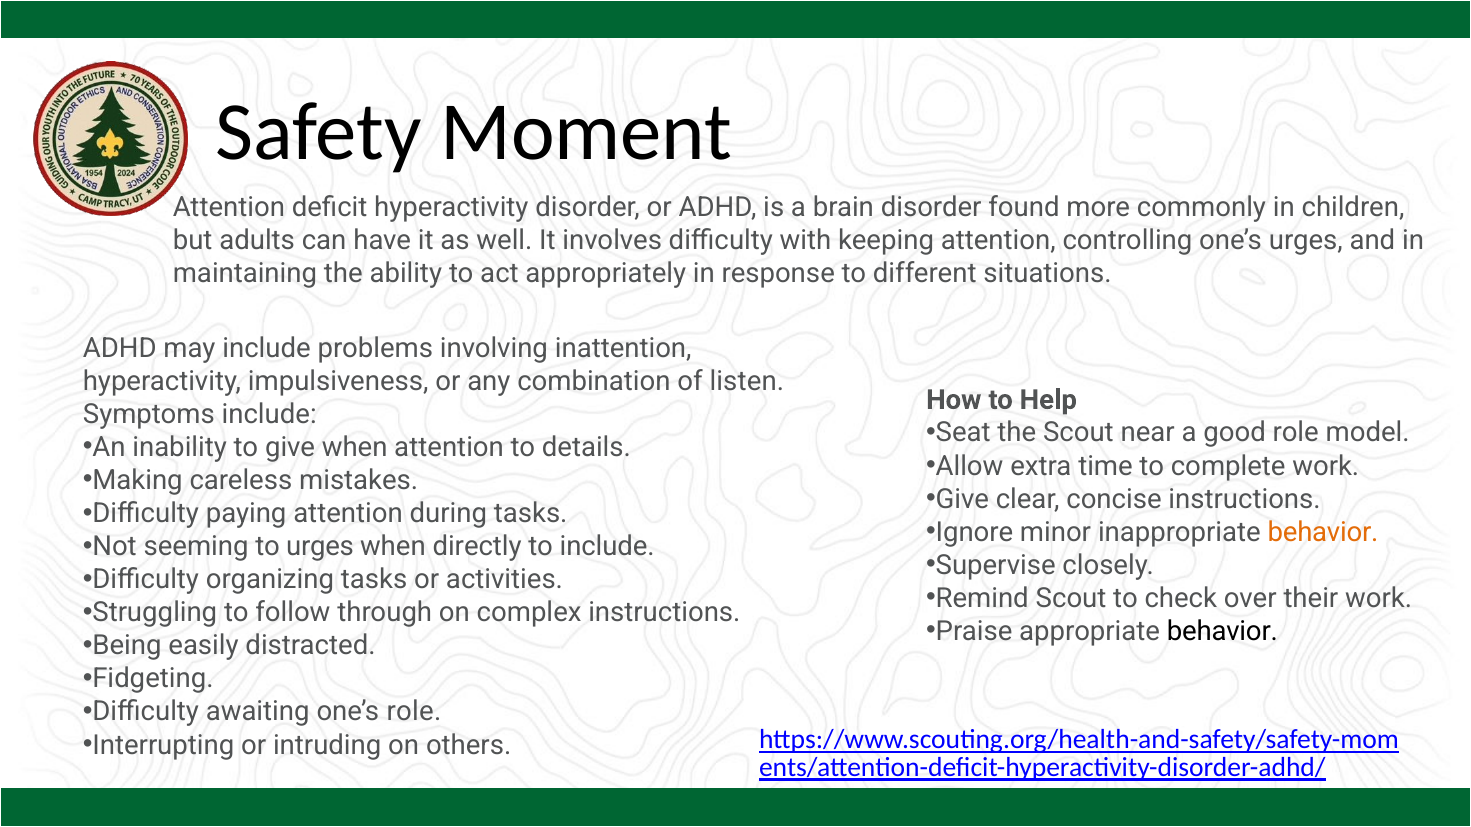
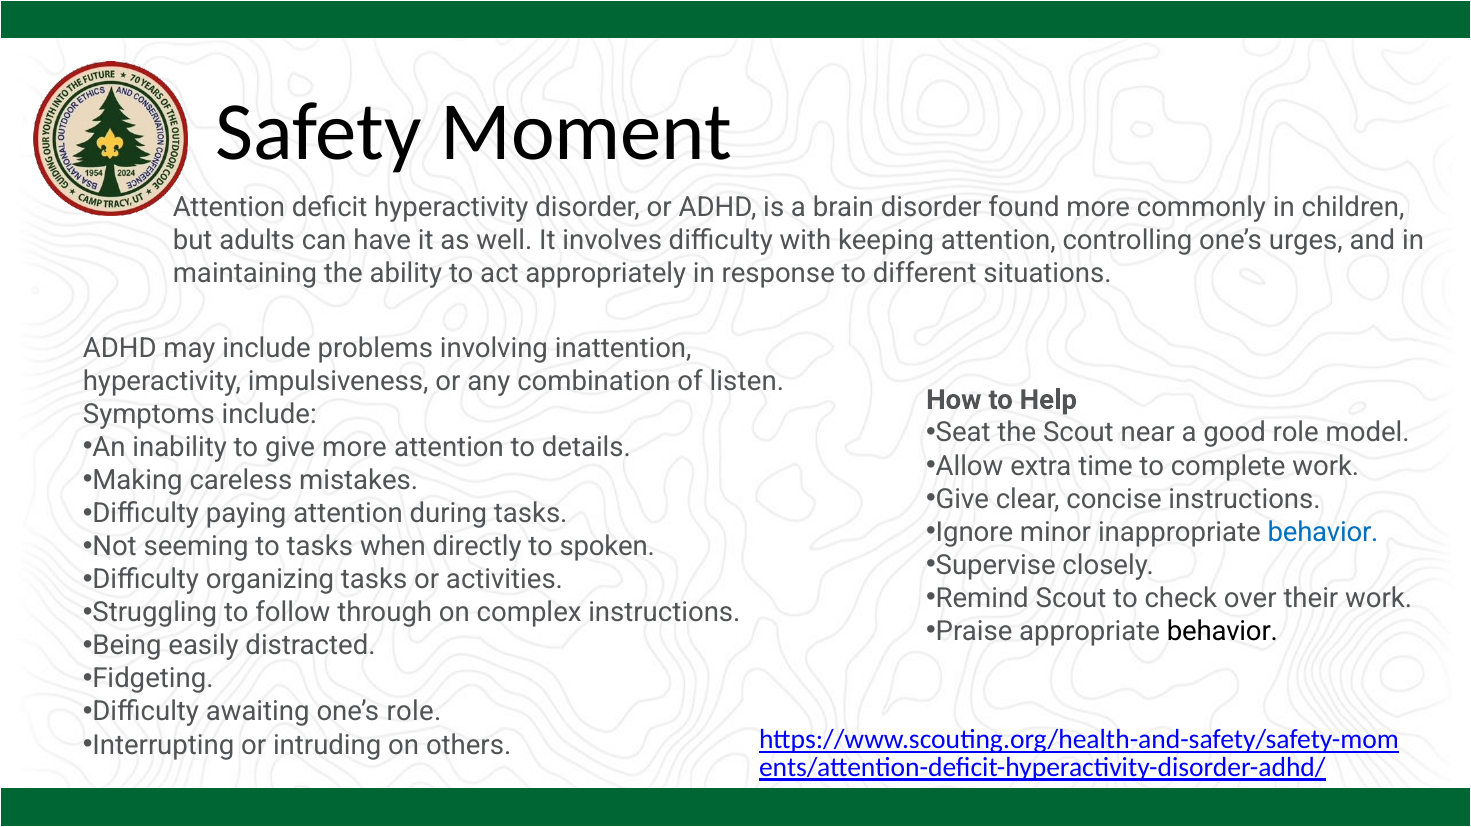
give when: when -> more
behavior at (1323, 532) colour: orange -> blue
to urges: urges -> tasks
to include: include -> spoken
